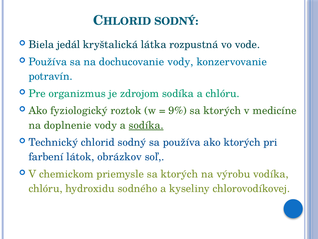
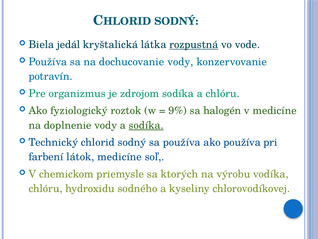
rozpustná underline: none -> present
9% sa ktorých: ktorých -> halogén
ako ktorých: ktorých -> používa
látok obrázkov: obrázkov -> medicíne
